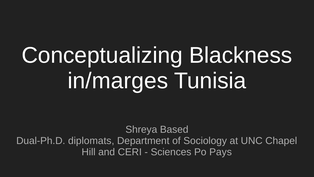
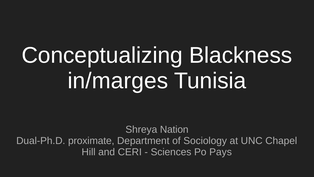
Based: Based -> Nation
diplomats: diplomats -> proximate
